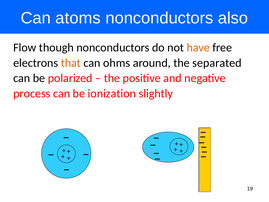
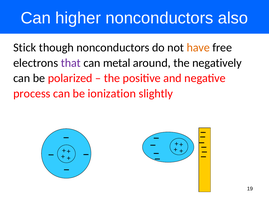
atoms: atoms -> higher
Flow: Flow -> Stick
that colour: orange -> purple
ohms: ohms -> metal
separated: separated -> negatively
